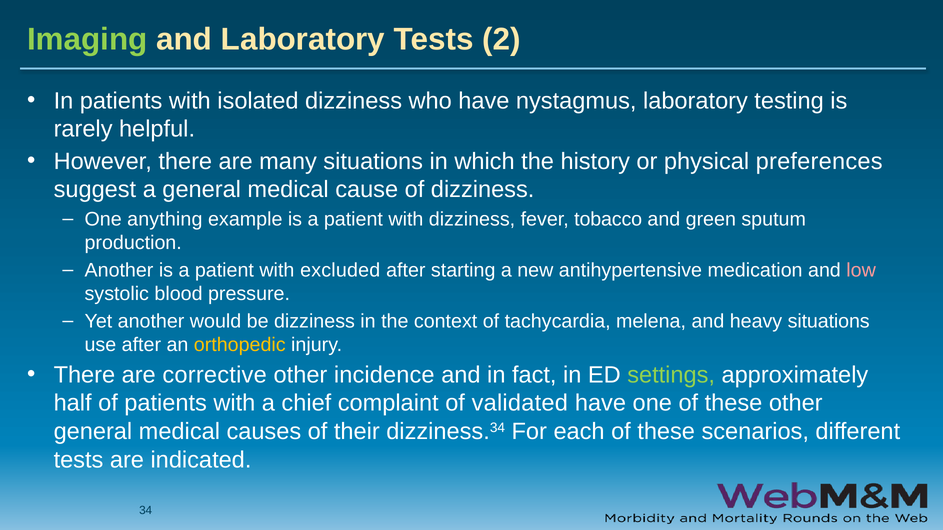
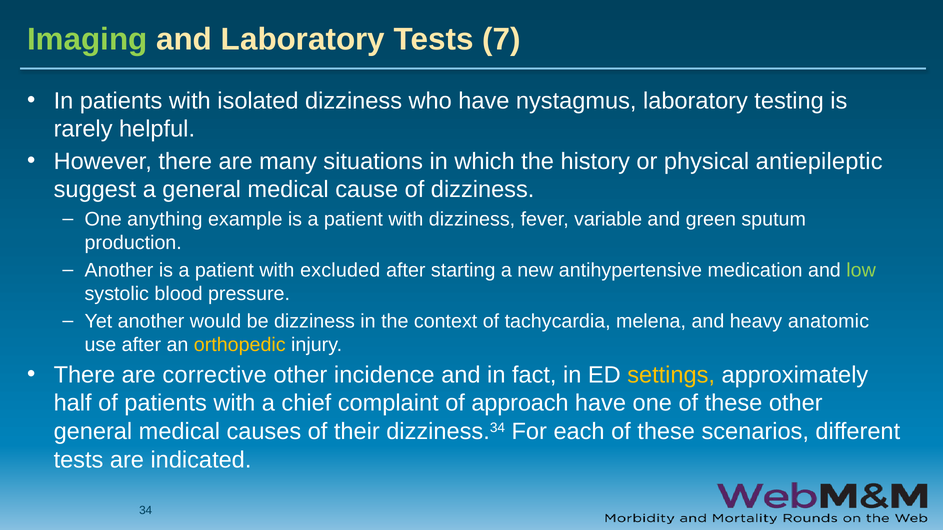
2: 2 -> 7
preferences: preferences -> antiepileptic
tobacco: tobacco -> variable
low colour: pink -> light green
heavy situations: situations -> anatomic
settings colour: light green -> yellow
validated: validated -> approach
